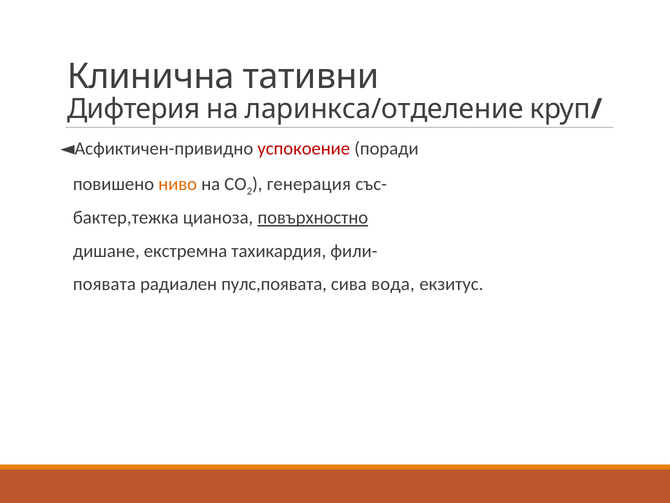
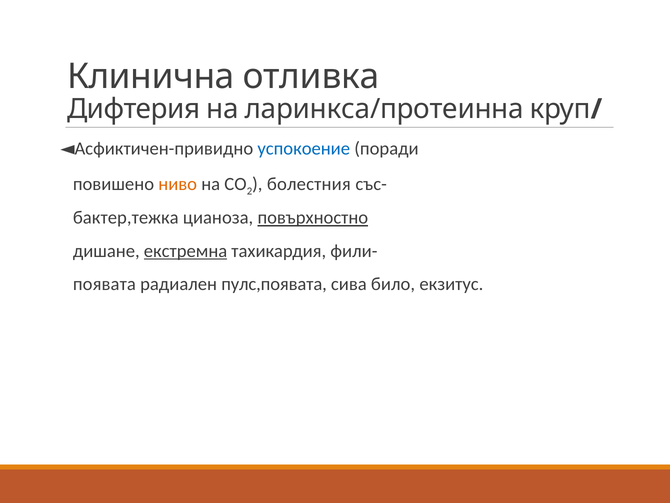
тативни: тативни -> отливка
ларинкса/отделение: ларинкса/отделение -> ларинкса/протеинна
успокоение colour: red -> blue
генерация: генерация -> болестния
екстремна underline: none -> present
вода: вода -> било
